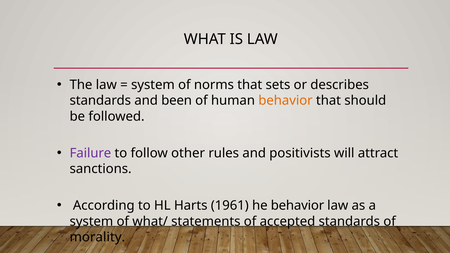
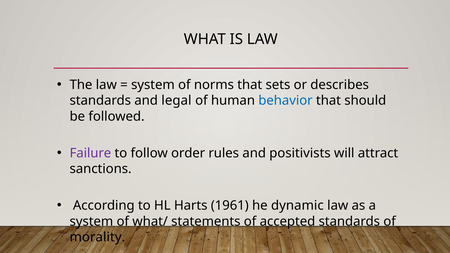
been: been -> legal
behavior at (286, 101) colour: orange -> blue
other: other -> order
he behavior: behavior -> dynamic
